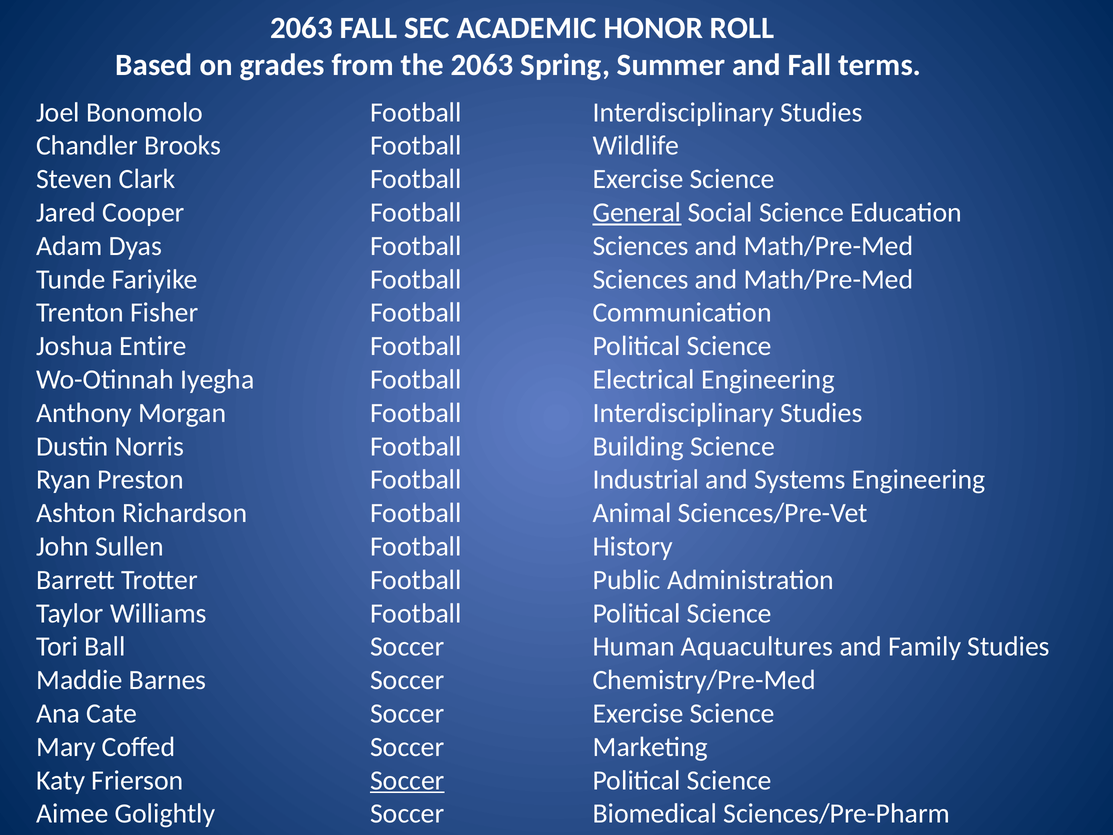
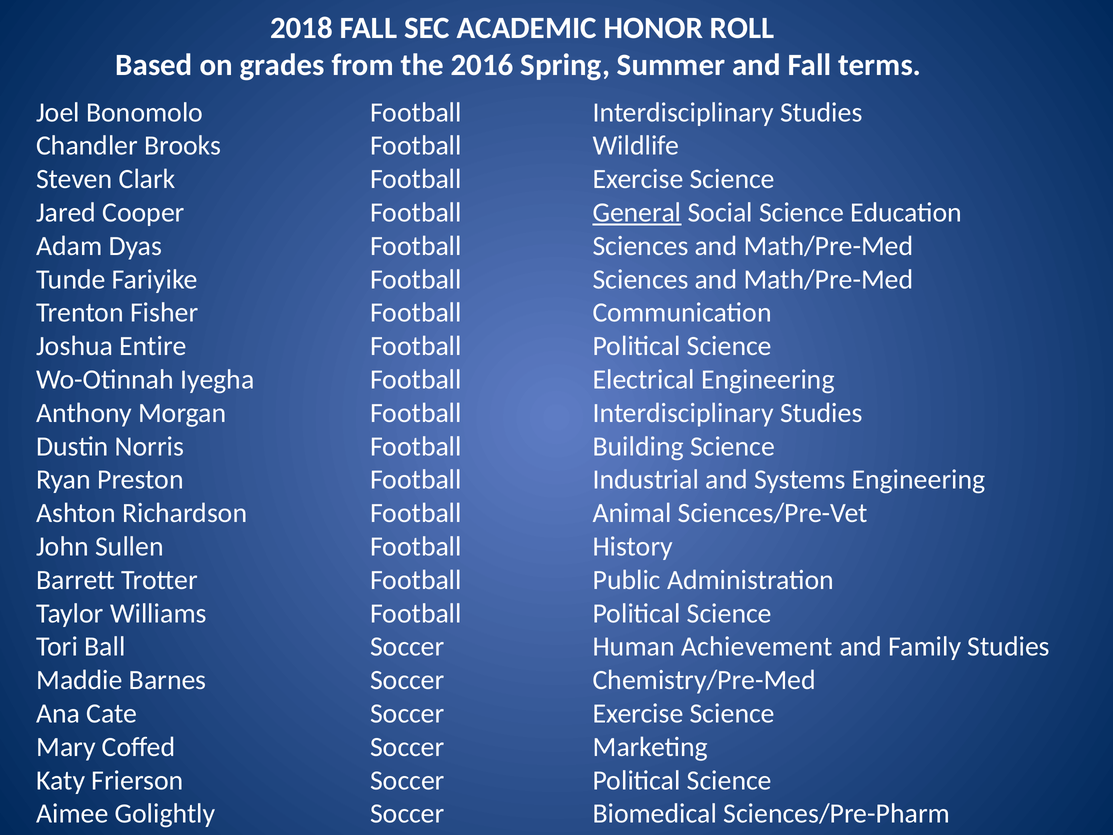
2063 at (301, 28): 2063 -> 2018
the 2063: 2063 -> 2016
Aquacultures: Aquacultures -> Achievement
Soccer at (407, 780) underline: present -> none
